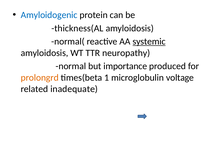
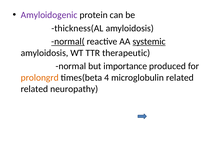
Amyloidogenic colour: blue -> purple
normal( underline: none -> present
neuropathy: neuropathy -> therapeutic
1: 1 -> 4
microglobulin voltage: voltage -> related
inadequate: inadequate -> neuropathy
